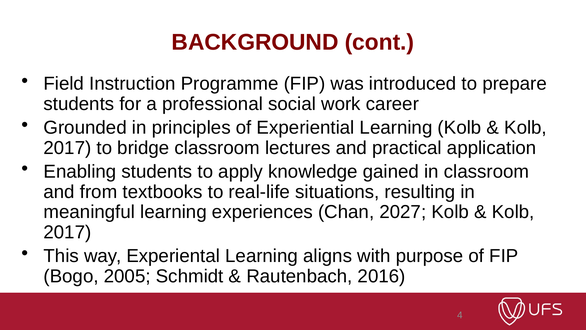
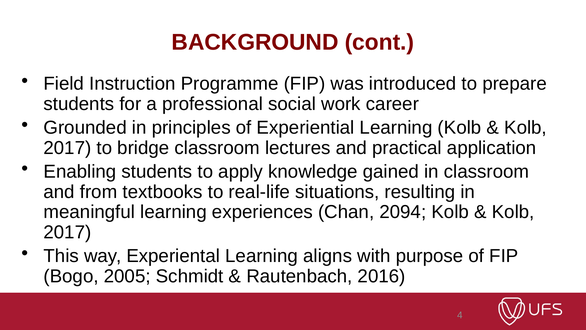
2027: 2027 -> 2094
